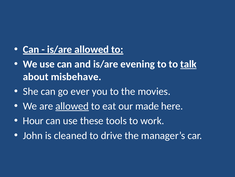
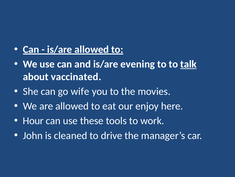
misbehave: misbehave -> vaccinated
ever: ever -> wife
allowed at (72, 106) underline: present -> none
made: made -> enjoy
